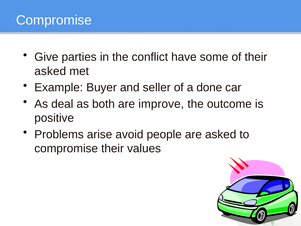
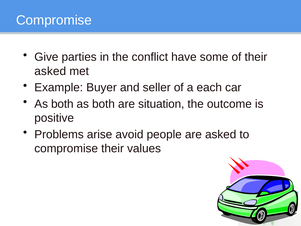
done: done -> each
deal at (62, 104): deal -> both
improve: improve -> situation
